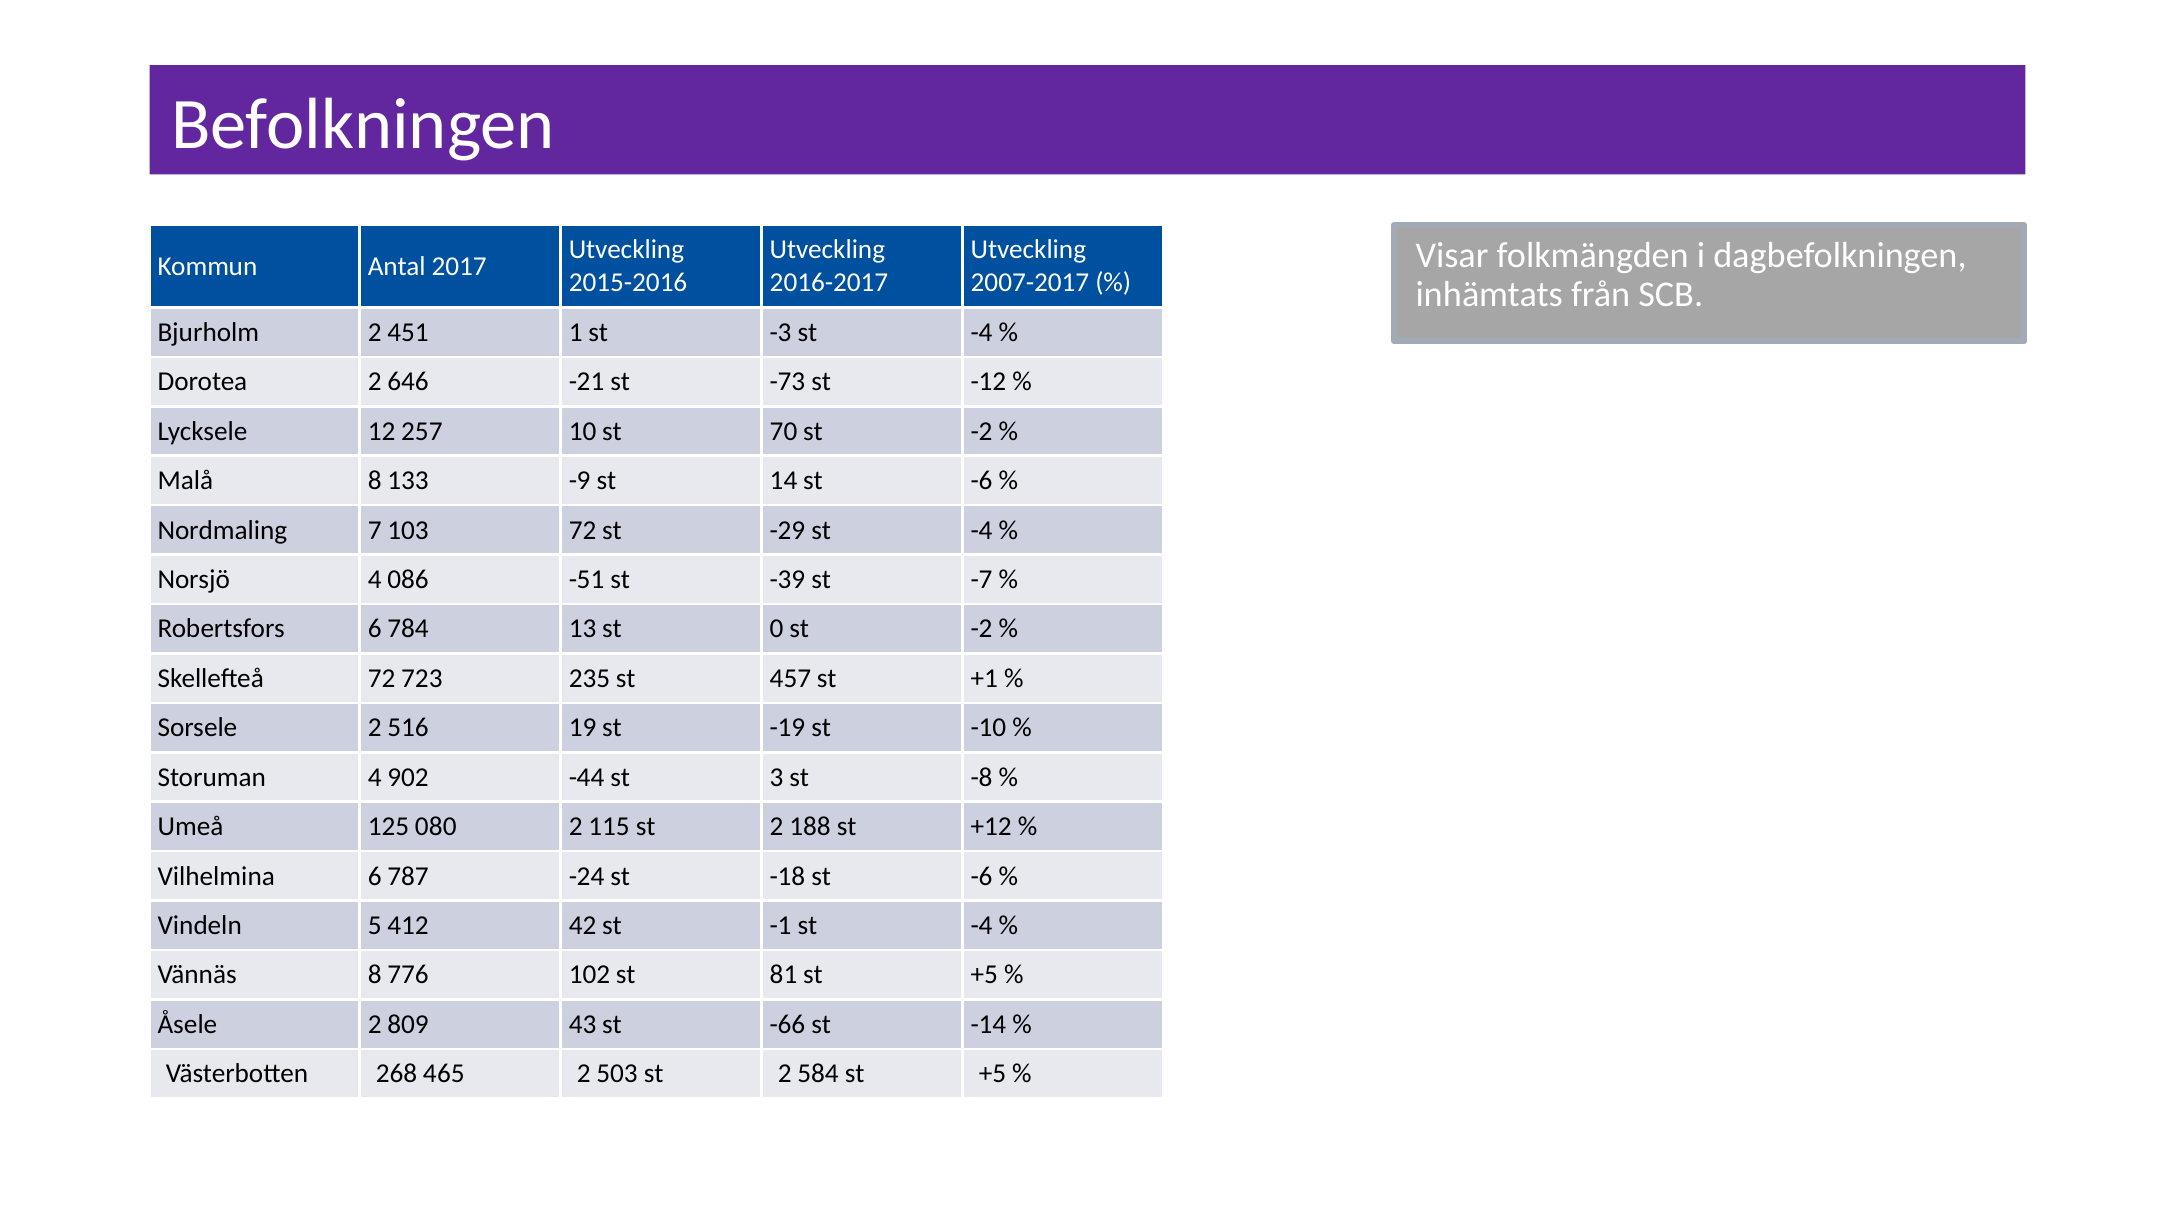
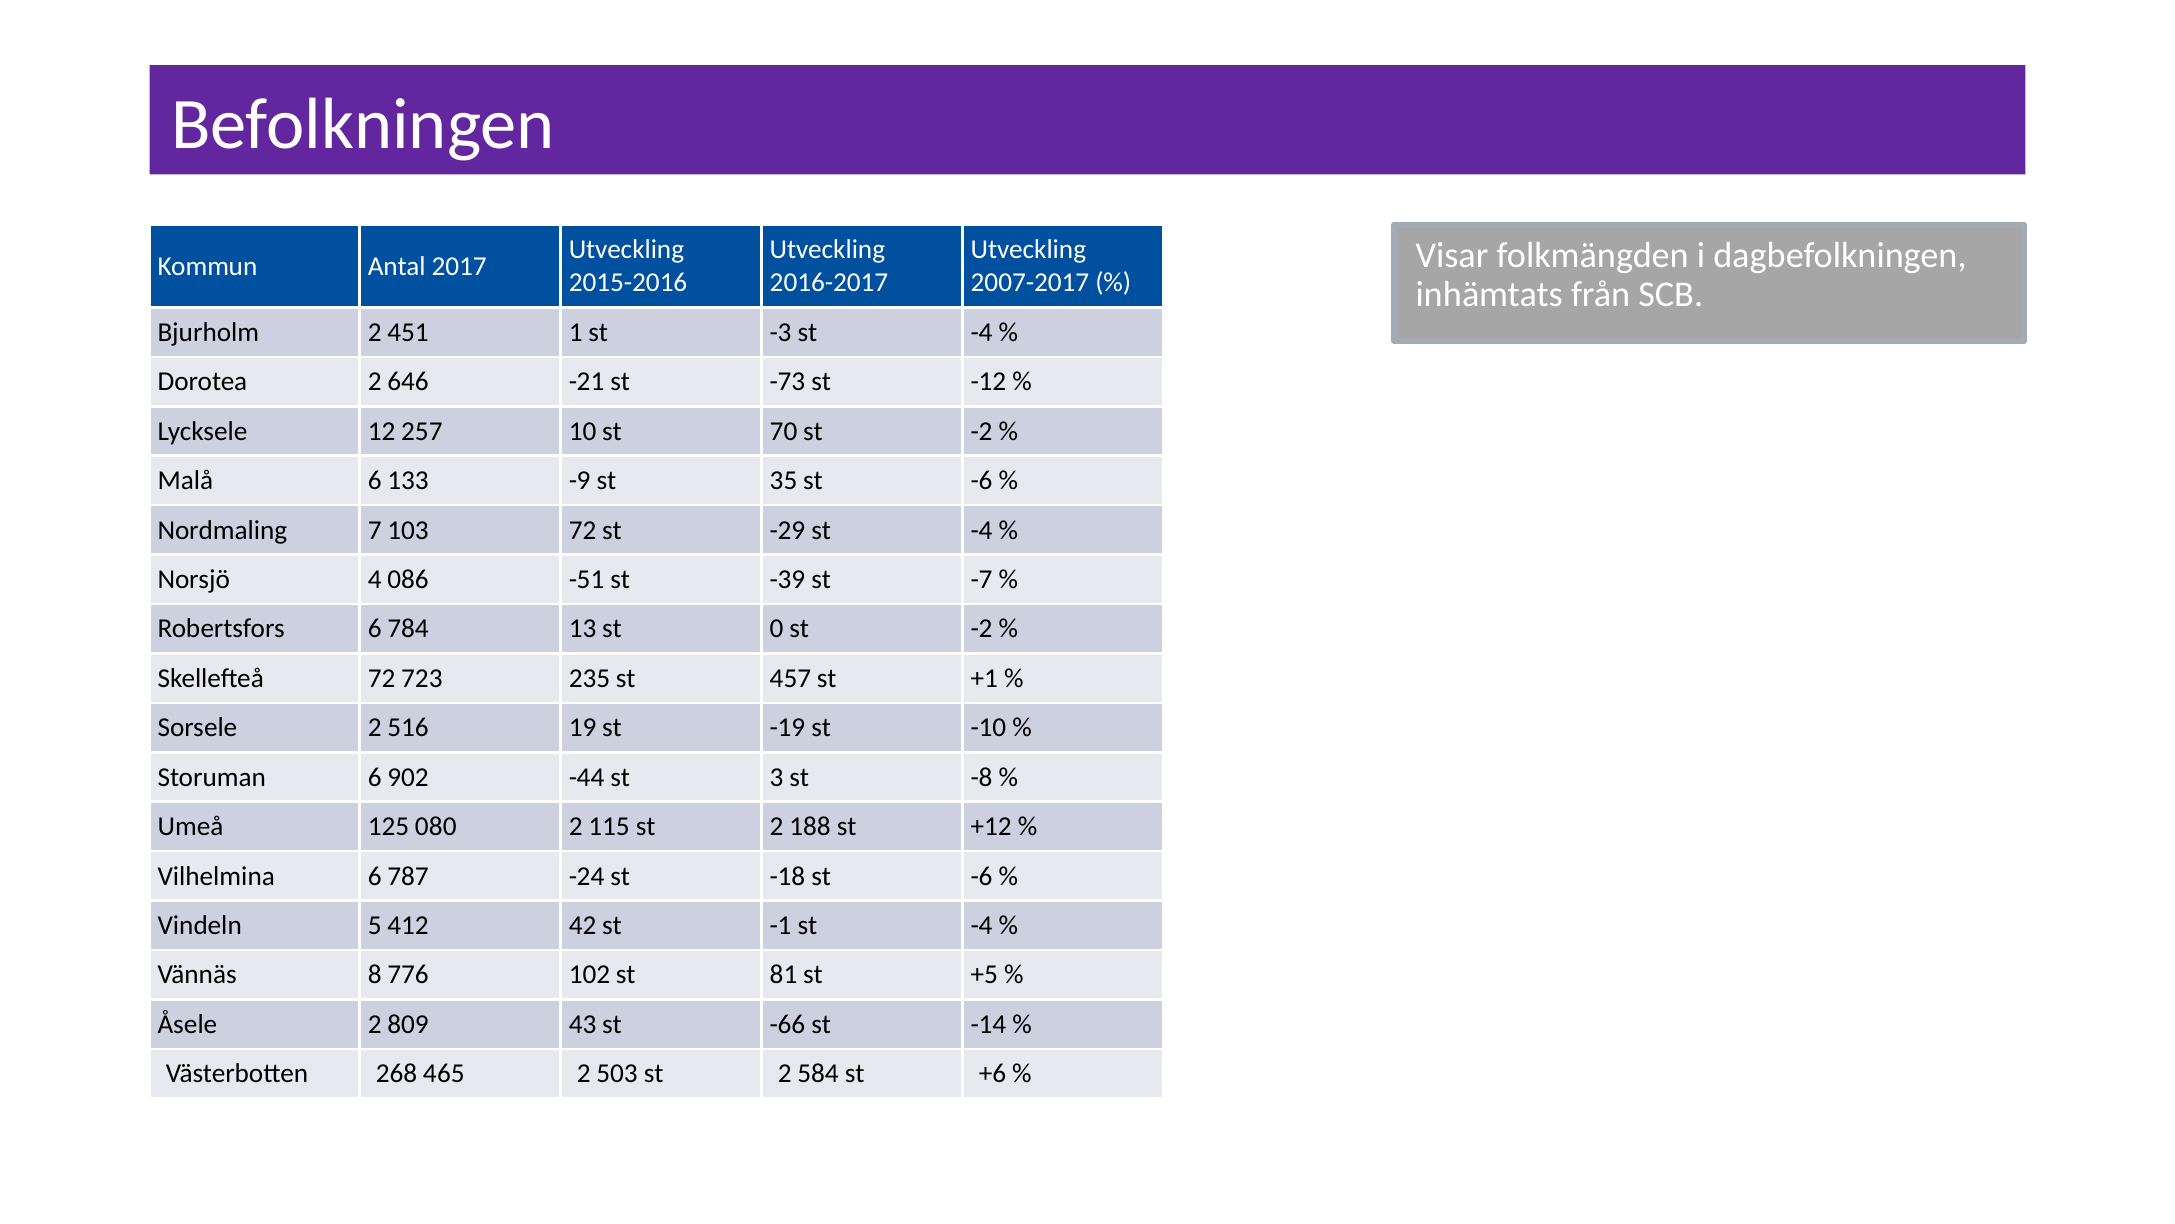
Malå 8: 8 -> 6
14: 14 -> 35
Storuman 4: 4 -> 6
584 st +5: +5 -> +6
